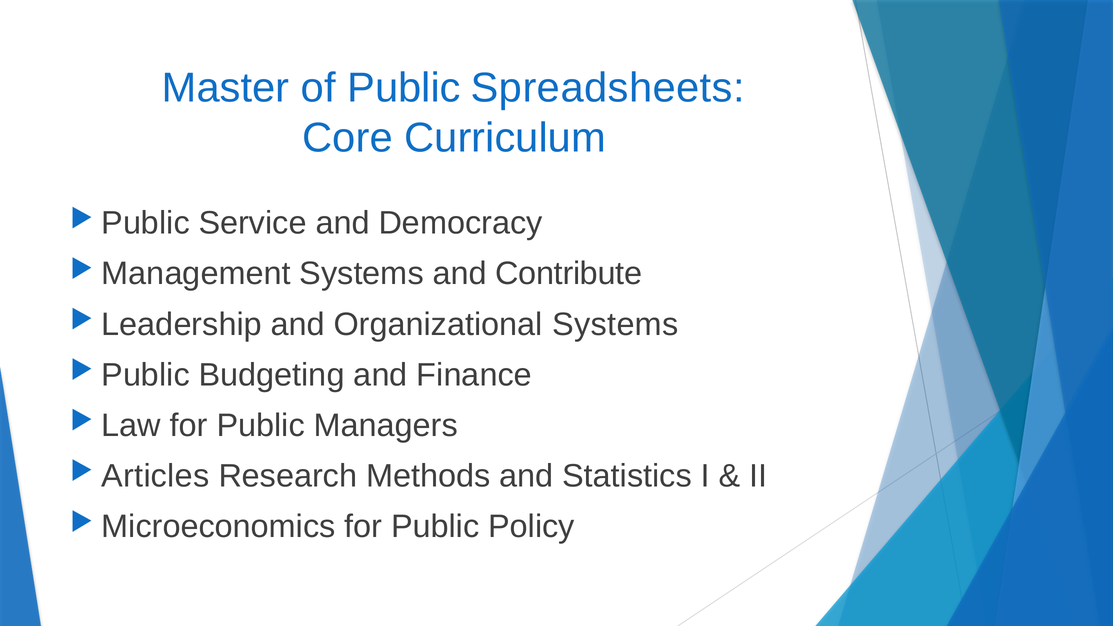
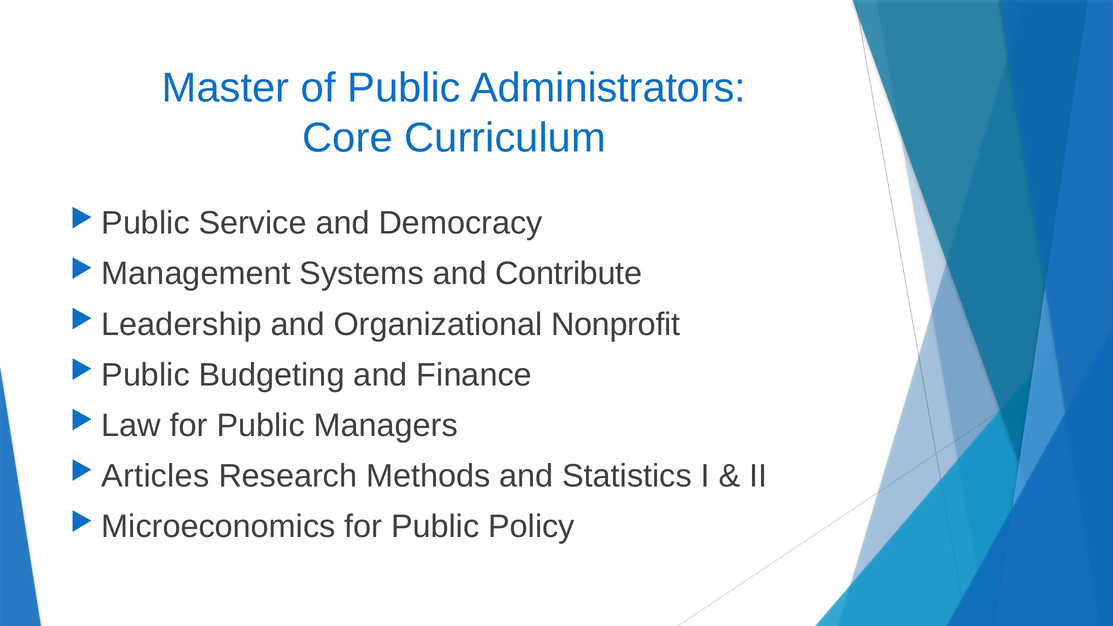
Spreadsheets: Spreadsheets -> Administrators
Organizational Systems: Systems -> Nonprofit
